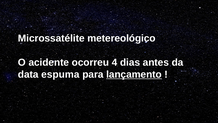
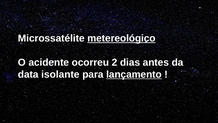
metereológico underline: none -> present
4: 4 -> 2
espuma: espuma -> isolante
